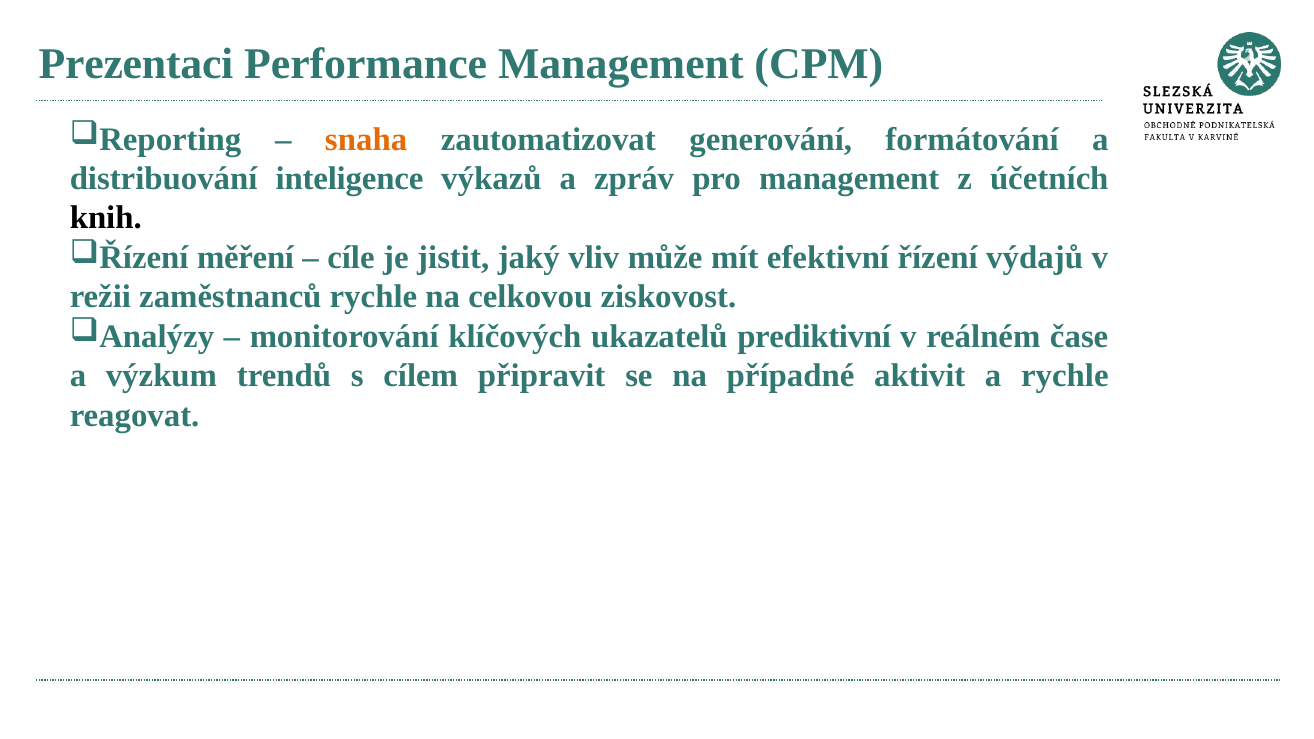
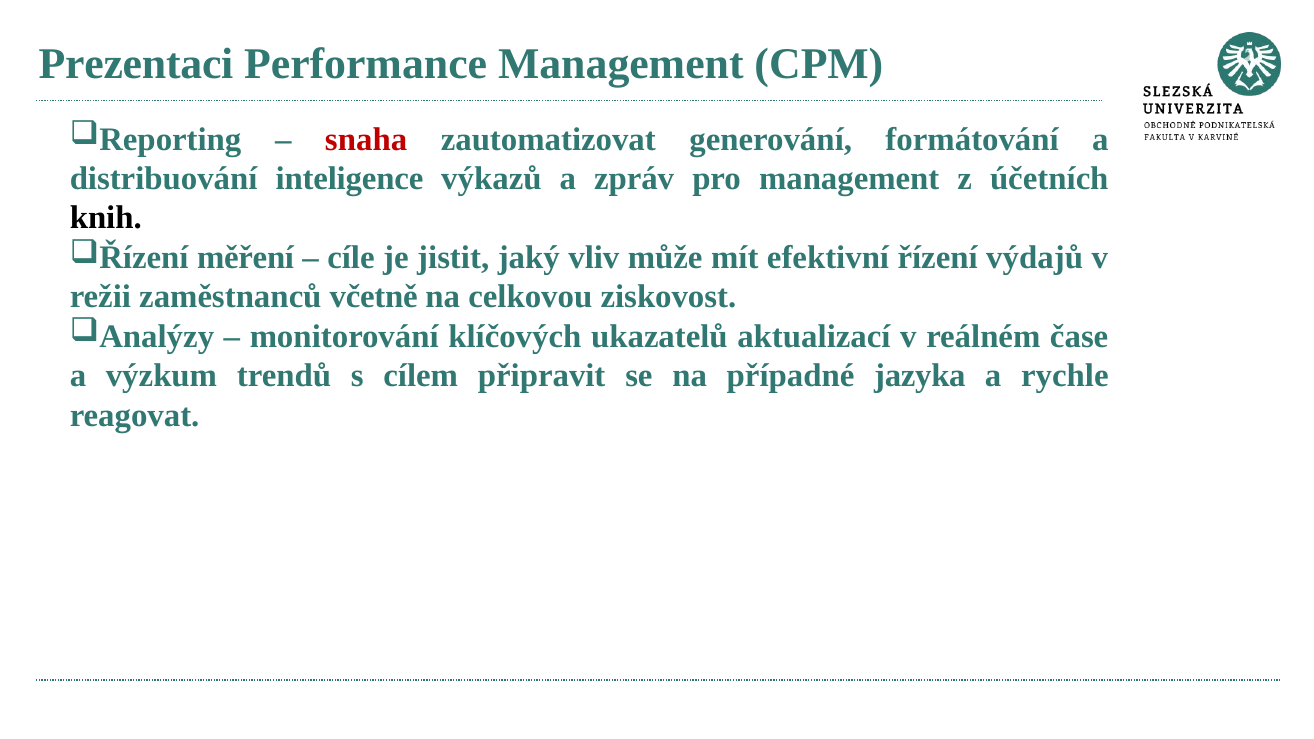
snaha colour: orange -> red
zaměstnanců rychle: rychle -> včetně
prediktivní: prediktivní -> aktualizací
aktivit: aktivit -> jazyka
